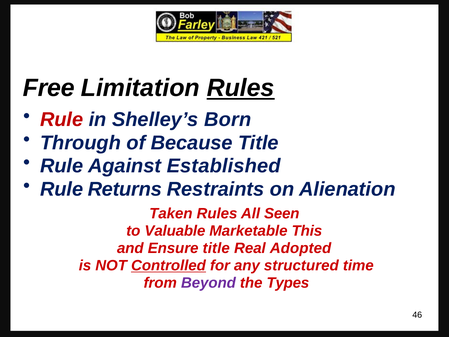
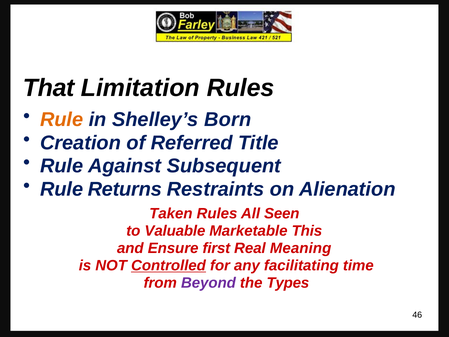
Free: Free -> That
Rules at (241, 88) underline: present -> none
Rule at (62, 120) colour: red -> orange
Through: Through -> Creation
Because: Because -> Referred
Established: Established -> Subsequent
Ensure title: title -> first
Adopted: Adopted -> Meaning
structured: structured -> facilitating
